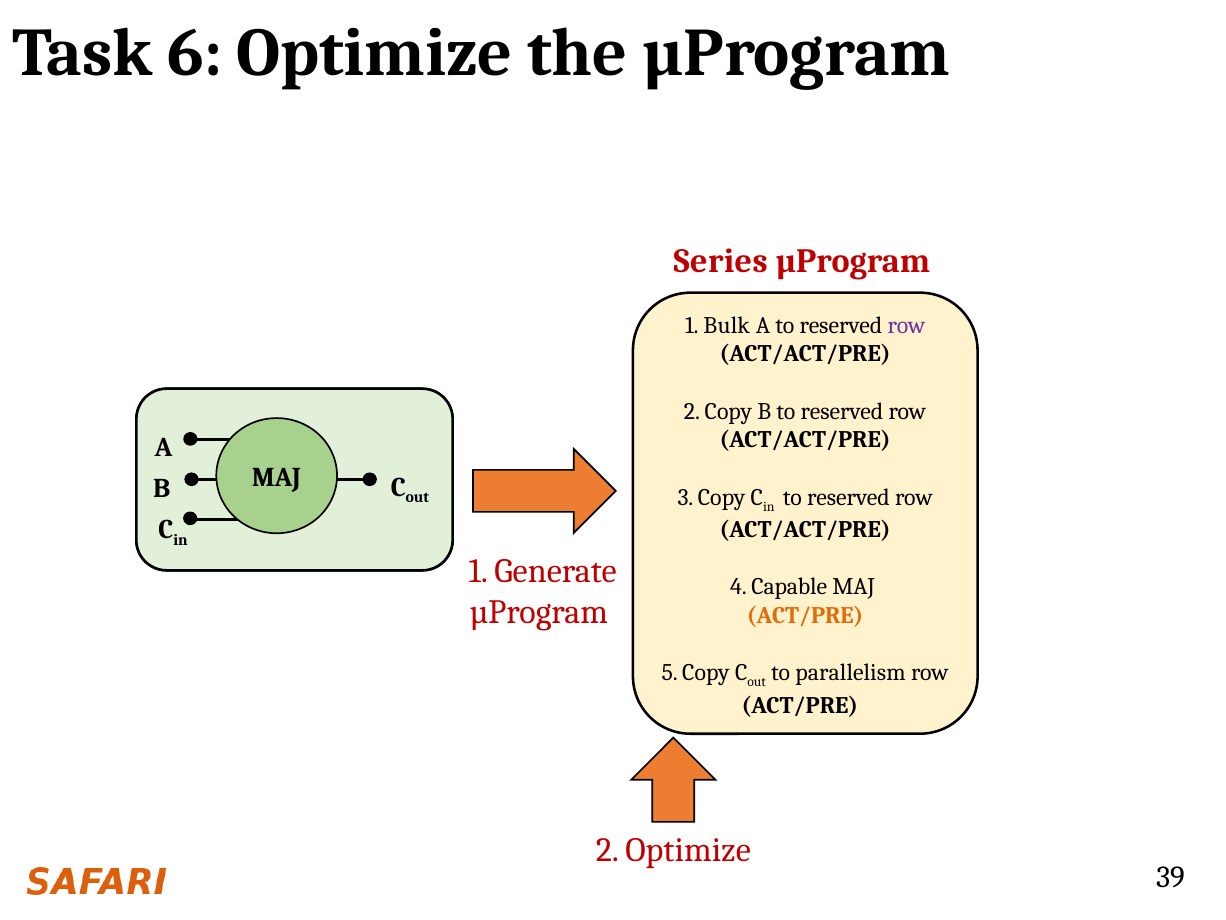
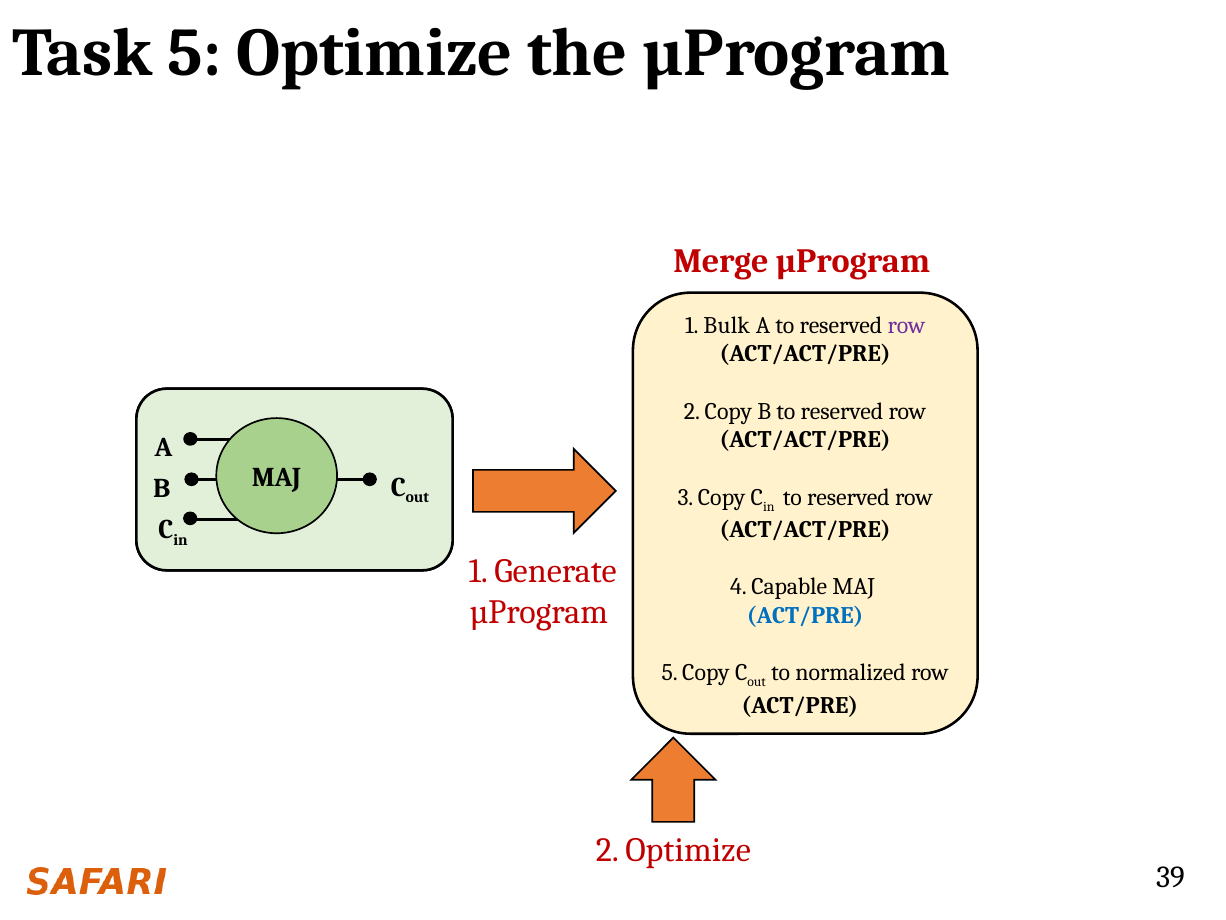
Task 6: 6 -> 5
Series: Series -> Merge
ACT/PRE at (805, 615) colour: orange -> blue
parallelism: parallelism -> normalized
